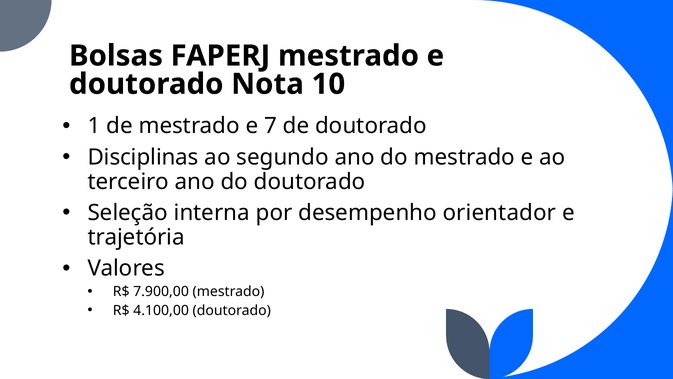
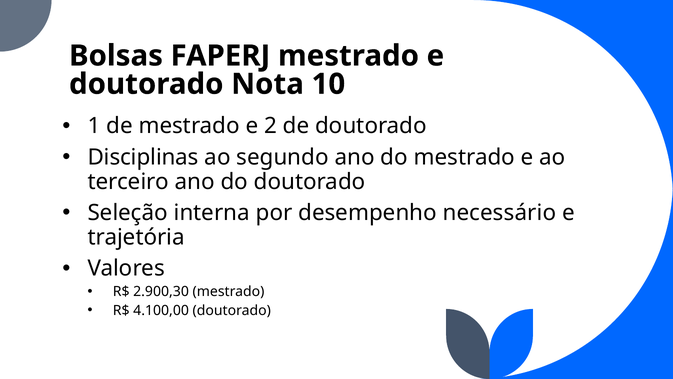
7: 7 -> 2
orientador: orientador -> necessário
7.900,00: 7.900,00 -> 2.900,30
